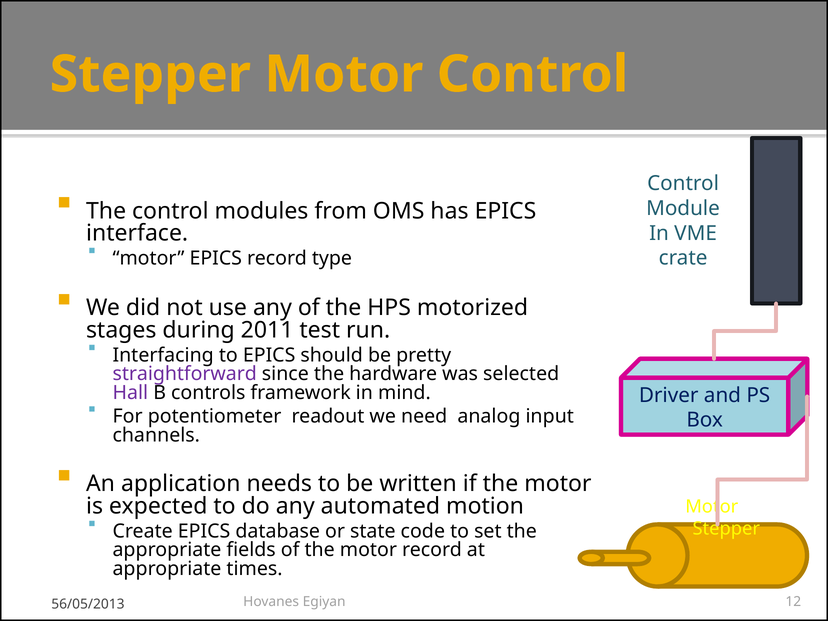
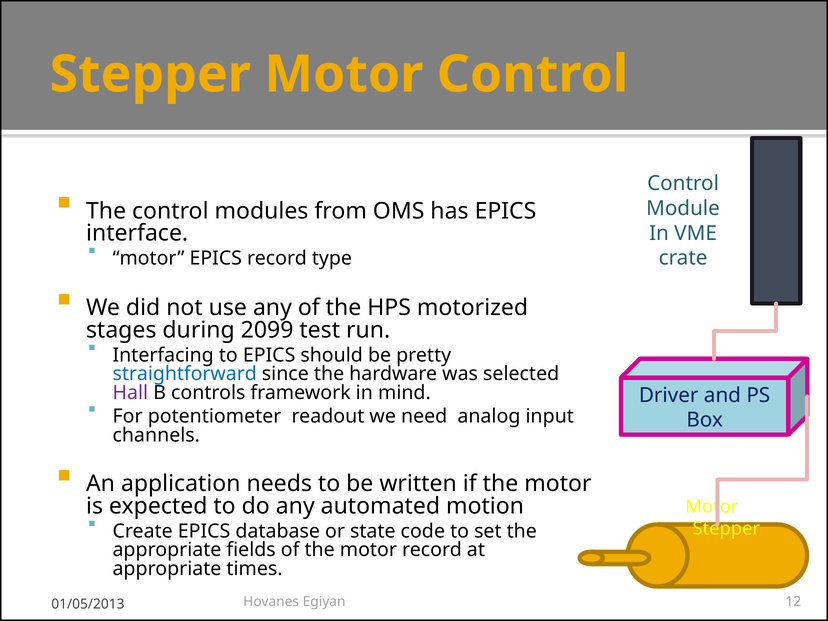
2011: 2011 -> 2099
straightforward colour: purple -> blue
56/05/2013: 56/05/2013 -> 01/05/2013
